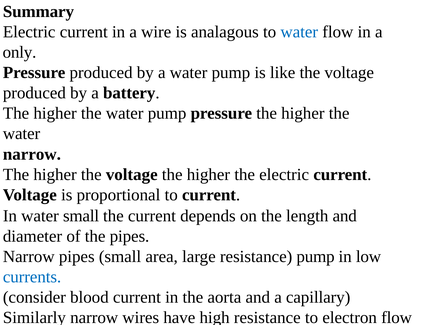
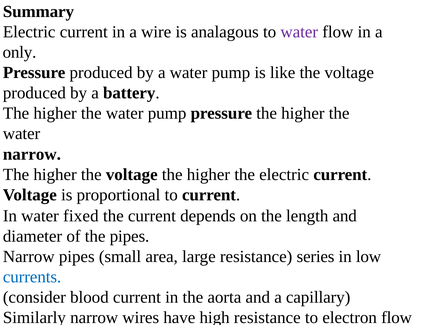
water at (299, 32) colour: blue -> purple
water small: small -> fixed
resistance pump: pump -> series
